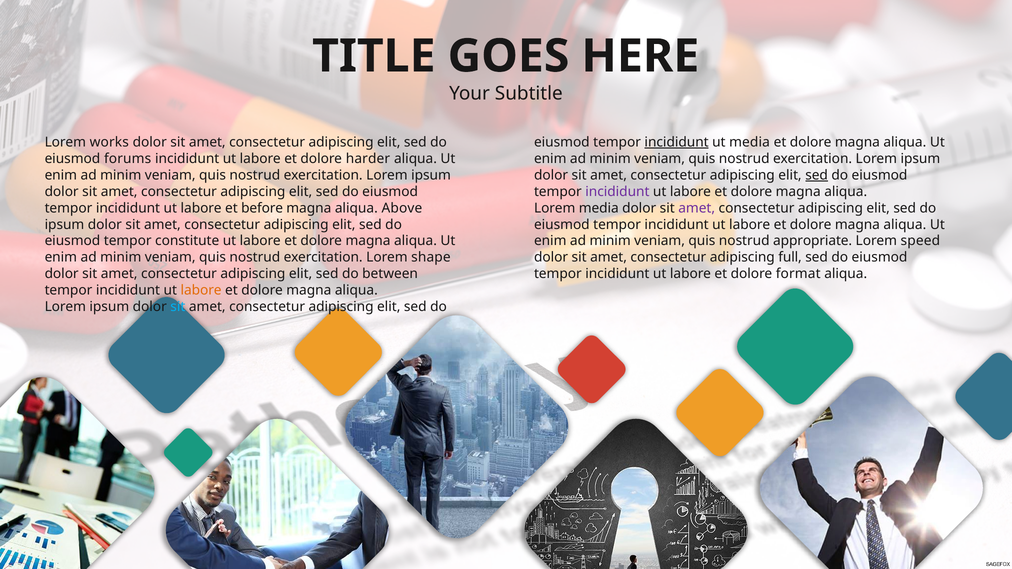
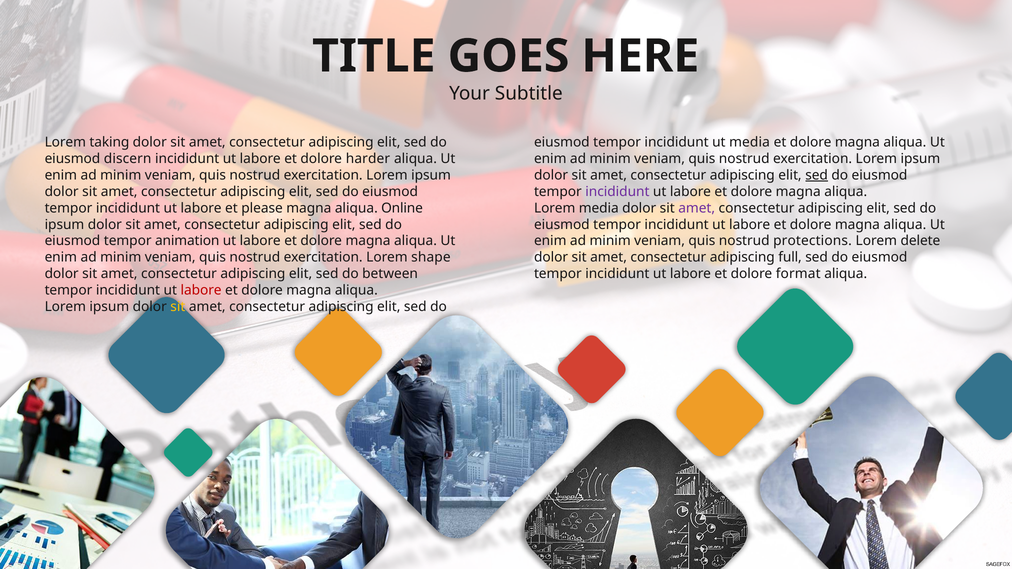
works: works -> taking
incididunt at (677, 142) underline: present -> none
forums: forums -> discern
before: before -> please
Above: Above -> Online
constitute: constitute -> animation
appropriate: appropriate -> protections
speed: speed -> delete
labore at (201, 290) colour: orange -> red
sit at (178, 307) colour: light blue -> yellow
